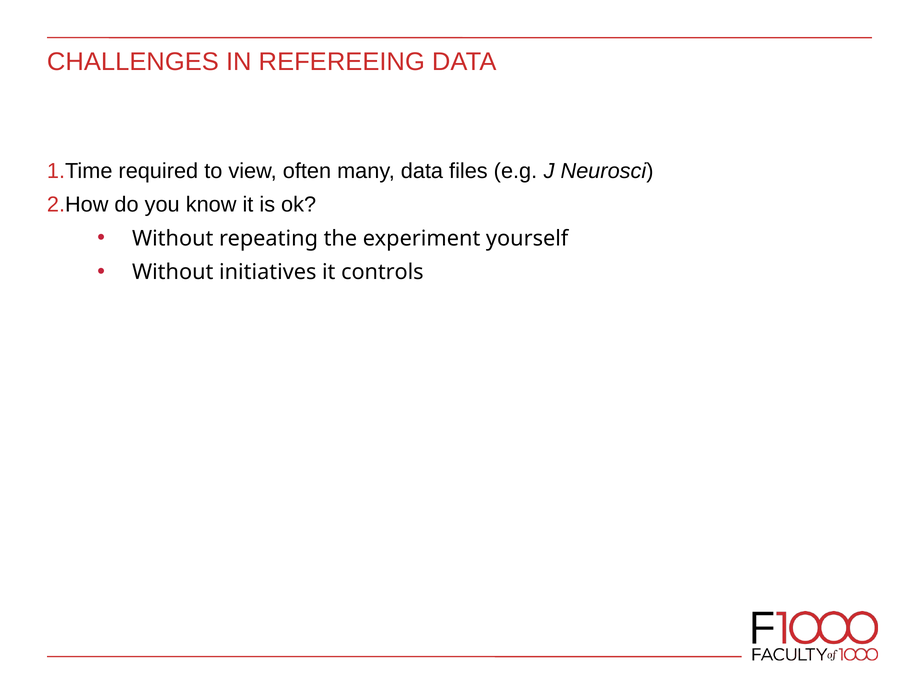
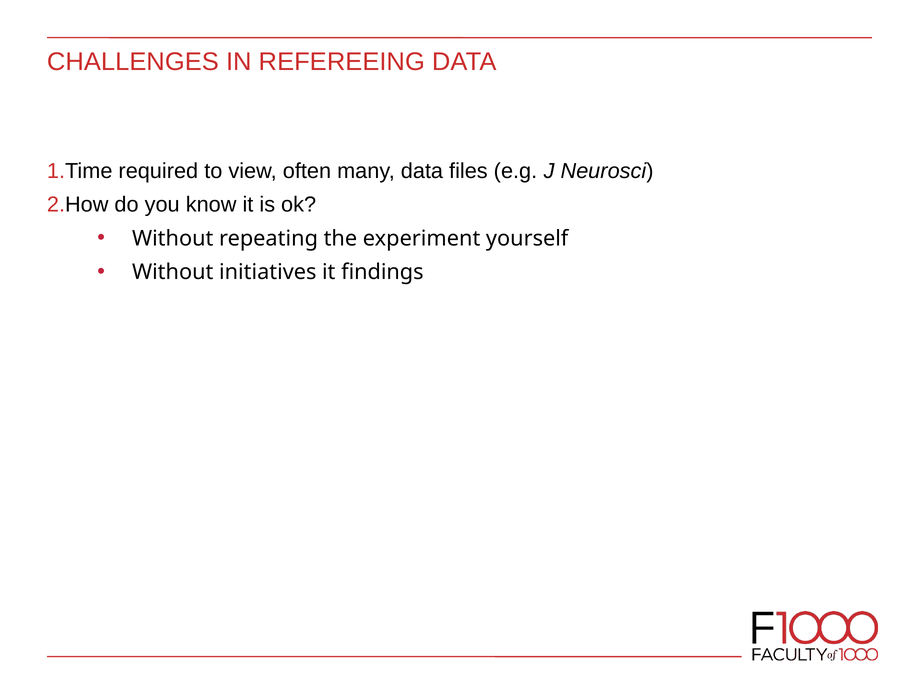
controls: controls -> findings
